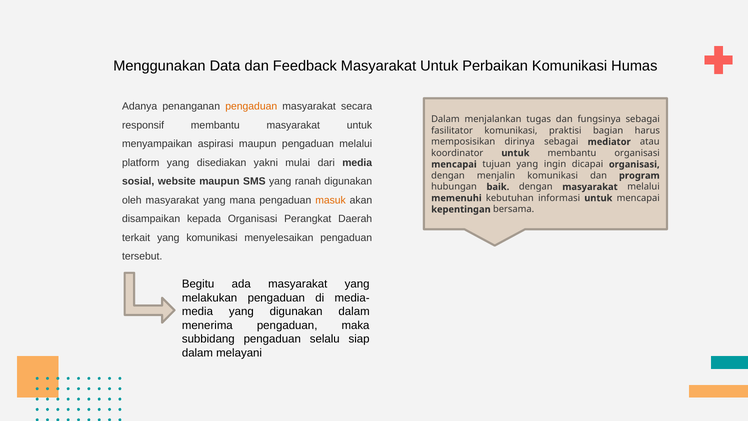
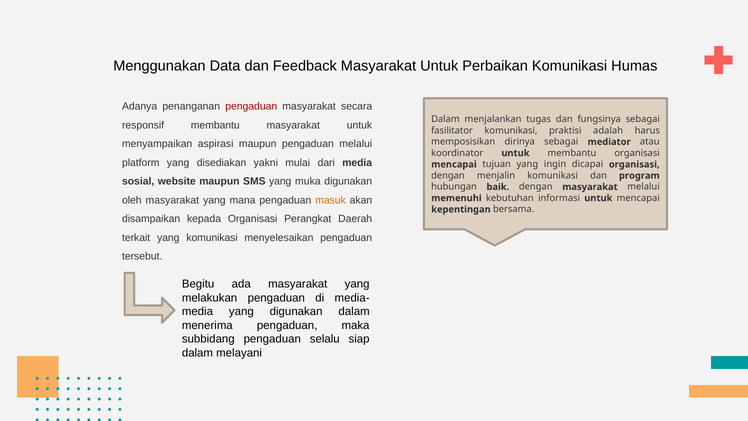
pengaduan at (251, 106) colour: orange -> red
bagian: bagian -> adalah
ranah: ranah -> muka
